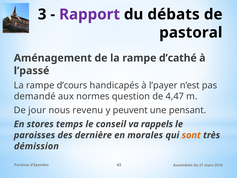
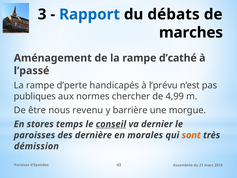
Rapport colour: purple -> blue
pastoral: pastoral -> marches
d’cours: d’cours -> d’perte
l’payer: l’payer -> l’prévu
demandé: demandé -> publiques
question: question -> chercher
4,47: 4,47 -> 4,99
jour: jour -> être
peuvent: peuvent -> barrière
pensant: pensant -> morgue
conseil underline: none -> present
rappels: rappels -> dernier
